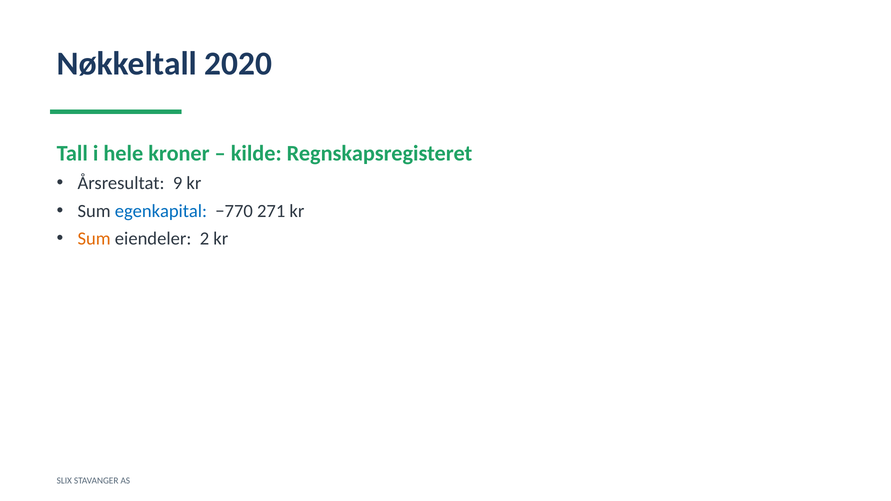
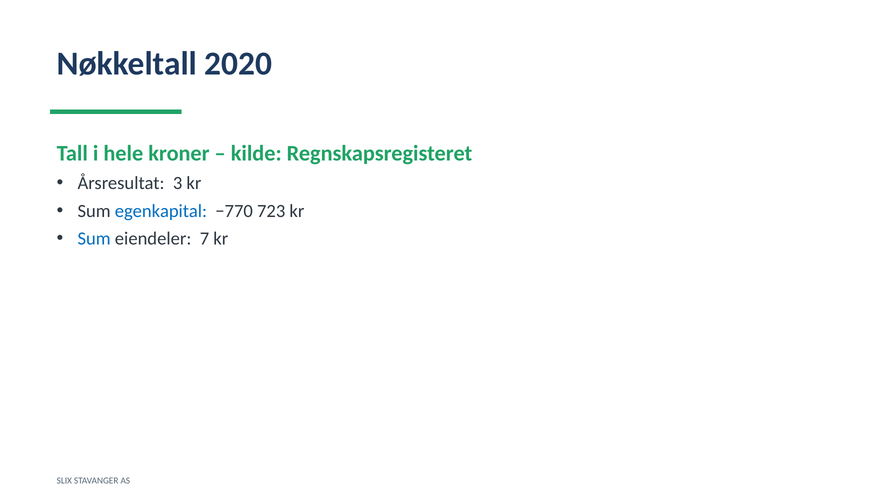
9: 9 -> 3
271: 271 -> 723
Sum at (94, 239) colour: orange -> blue
2: 2 -> 7
